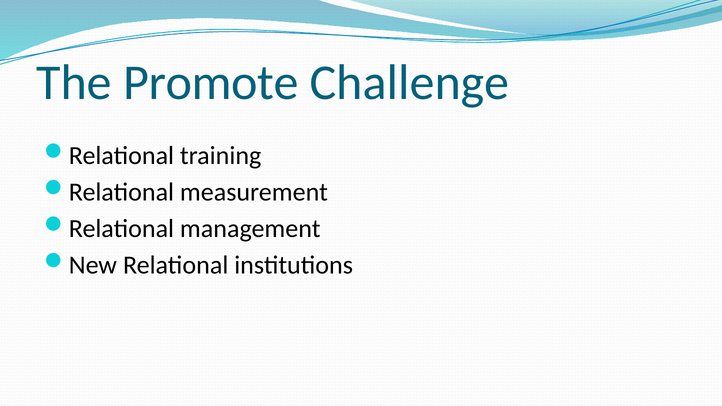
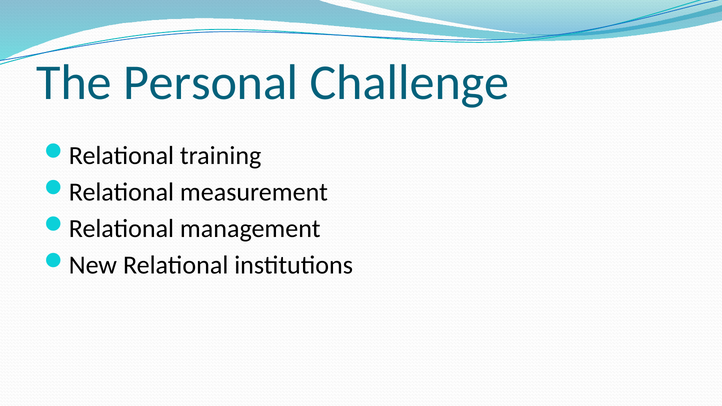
Promote: Promote -> Personal
